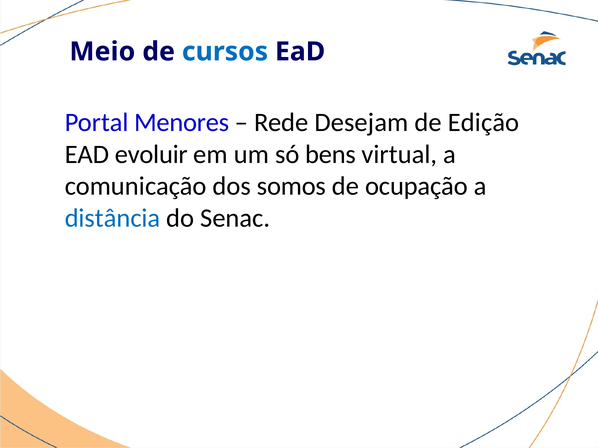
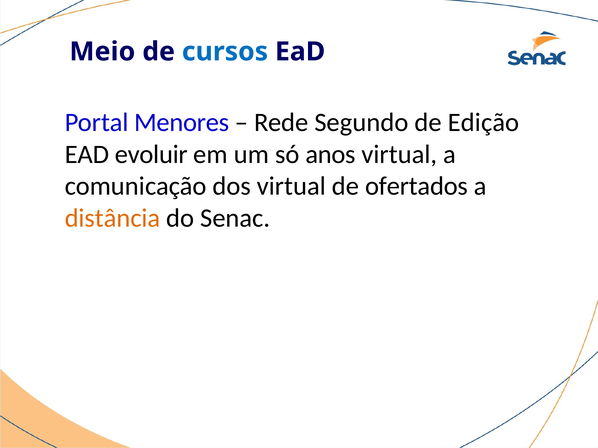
Desejam: Desejam -> Segundo
bens: bens -> anos
dos somos: somos -> virtual
ocupação: ocupação -> ofertados
distância colour: blue -> orange
